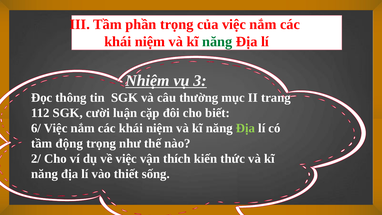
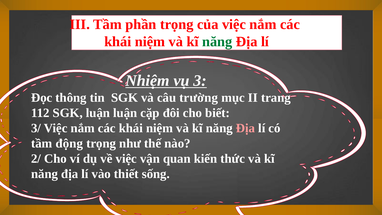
thường: thường -> trường
SGK cười: cười -> luận
6/: 6/ -> 3/
Địa at (246, 128) colour: light green -> pink
thích: thích -> quan
